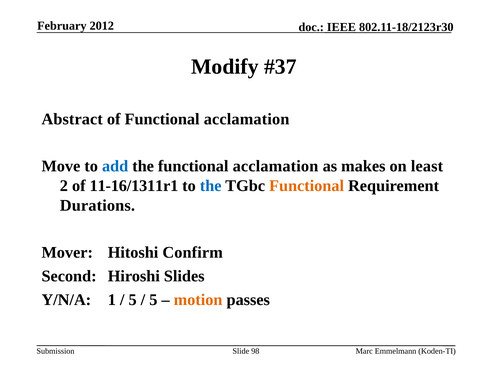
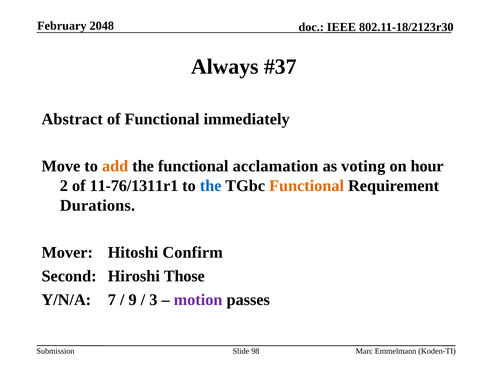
2012: 2012 -> 2048
Modify: Modify -> Always
of Functional acclamation: acclamation -> immediately
add colour: blue -> orange
makes: makes -> voting
least: least -> hour
11-16/1311r1: 11-16/1311r1 -> 11-76/1311r1
Slides: Slides -> Those
1: 1 -> 7
5 at (133, 300): 5 -> 9
5 at (153, 300): 5 -> 3
motion colour: orange -> purple
